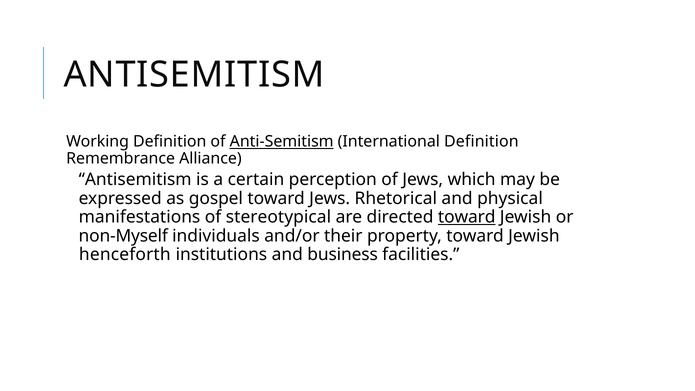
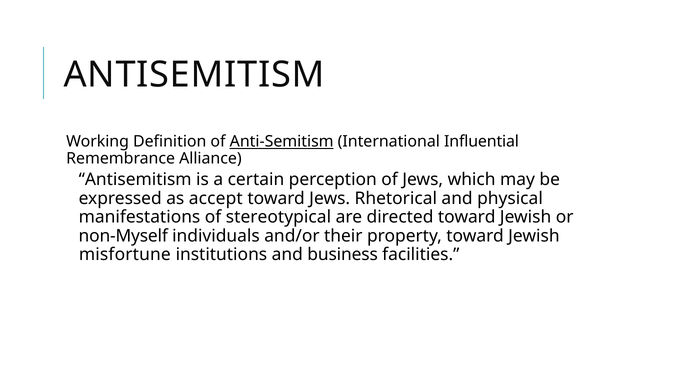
International Definition: Definition -> Influential
gospel: gospel -> accept
toward at (467, 217) underline: present -> none
henceforth: henceforth -> misfortune
